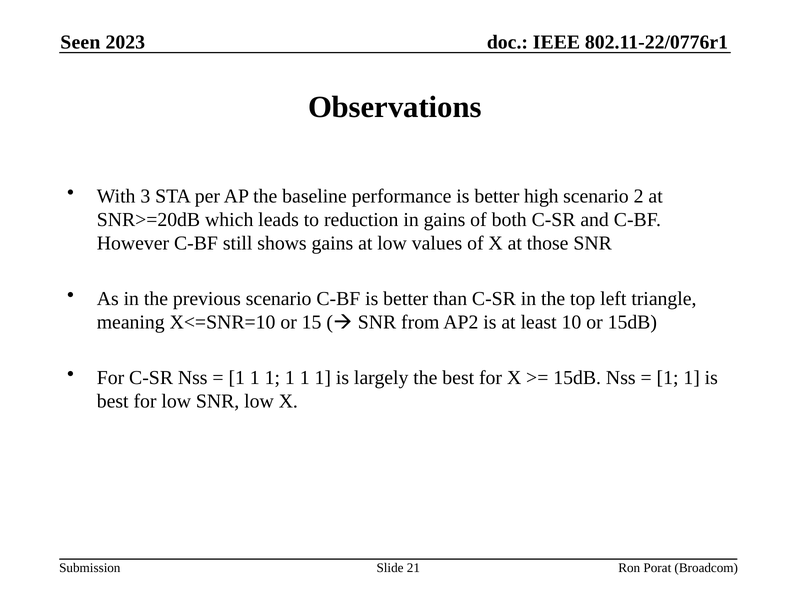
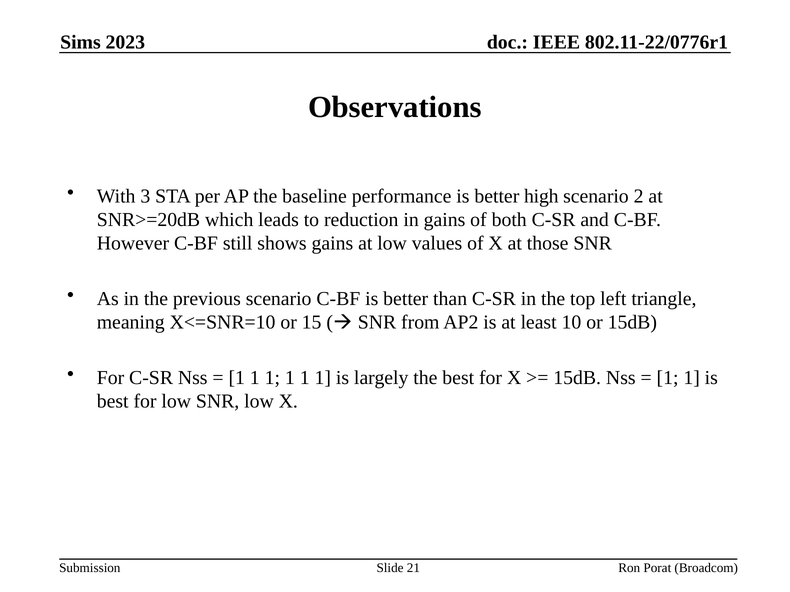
Seen: Seen -> Sims
